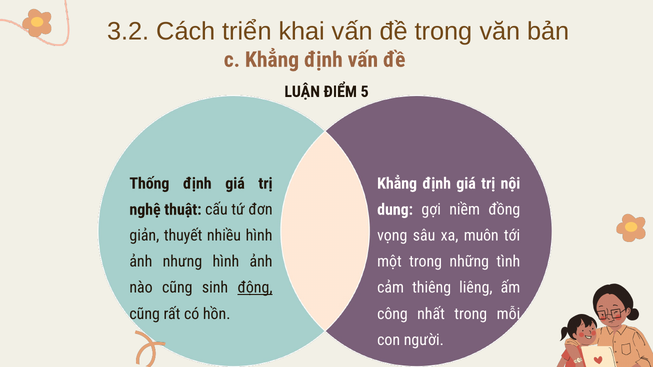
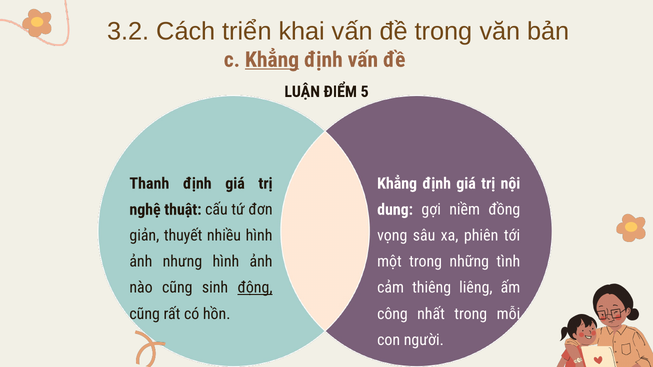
Khẳng at (272, 60) underline: none -> present
Thống: Thống -> Thanh
muôn: muôn -> phiên
